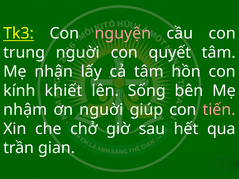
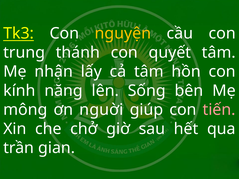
nguyện colour: pink -> yellow
trung nguời: nguời -> thánh
khiết: khiết -> năng
nhậm: nhậm -> mông
